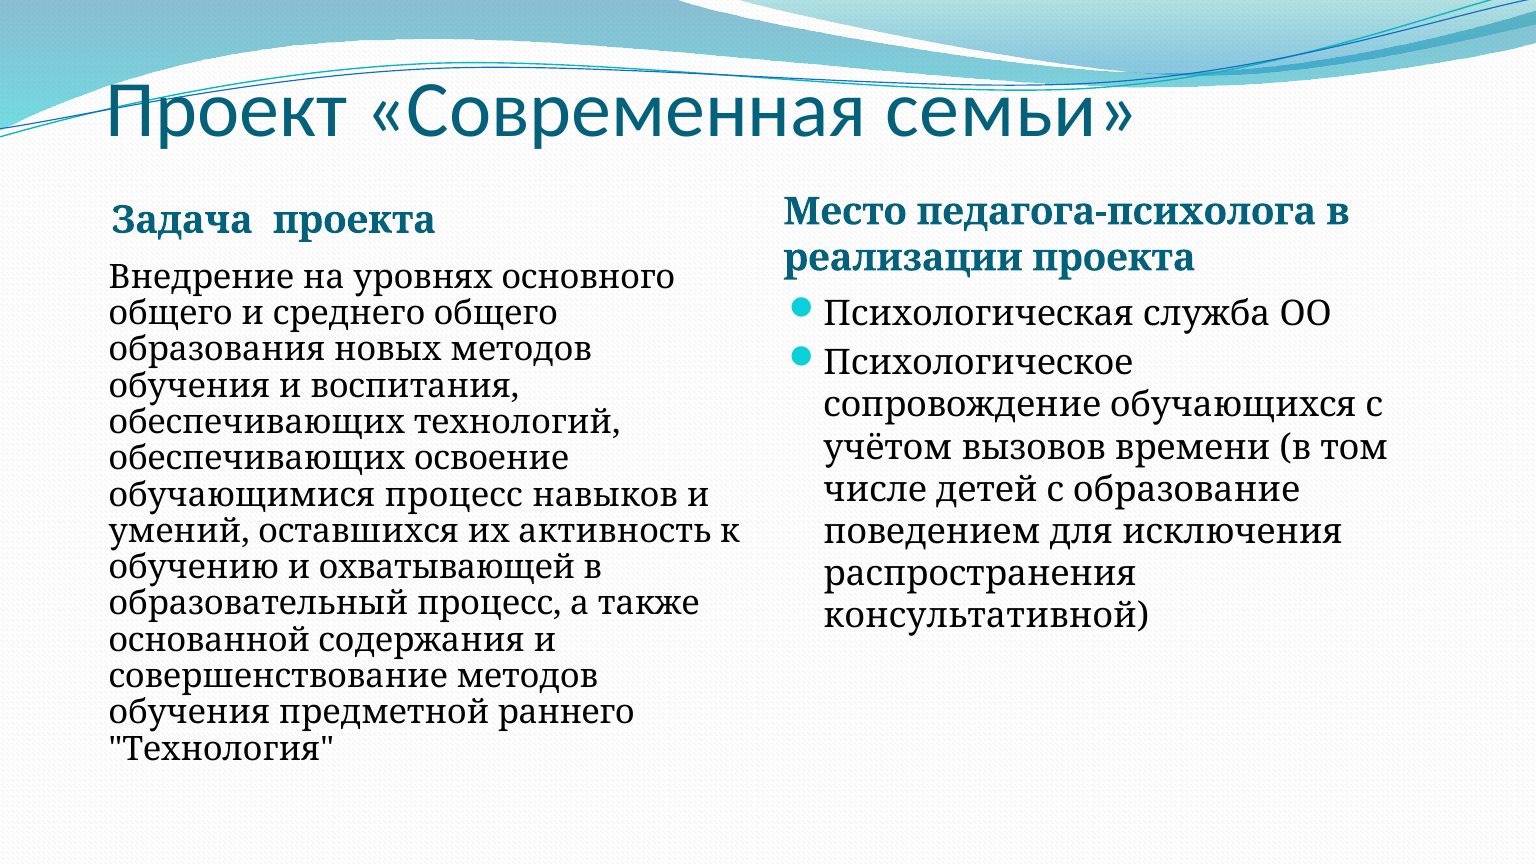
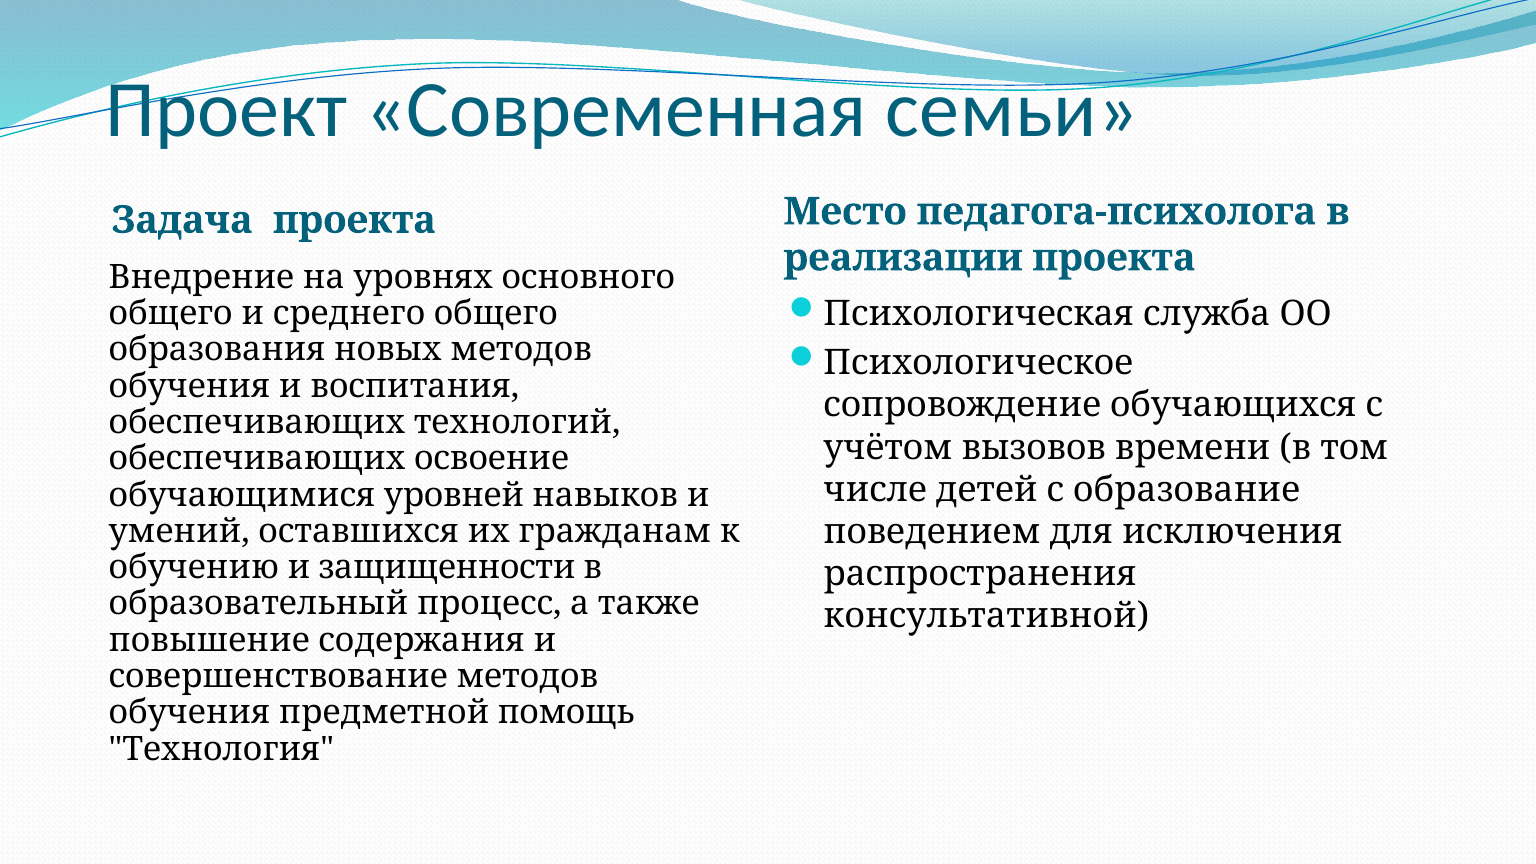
обучающимися процесс: процесс -> уровней
активность: активность -> гражданам
охватывающей: охватывающей -> защищенности
основанной: основанной -> повышение
раннего: раннего -> помощь
